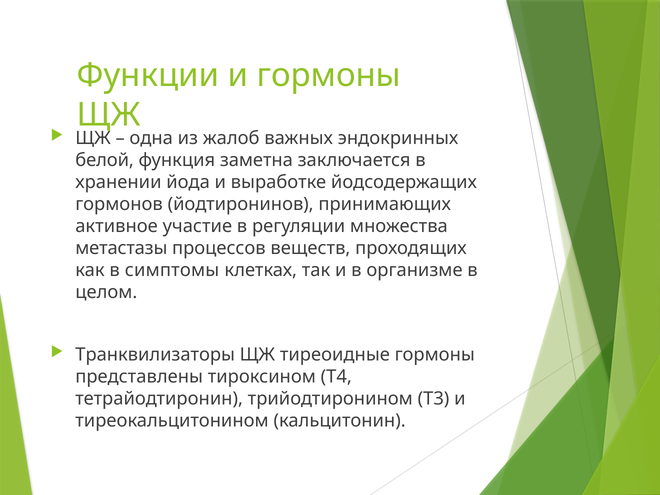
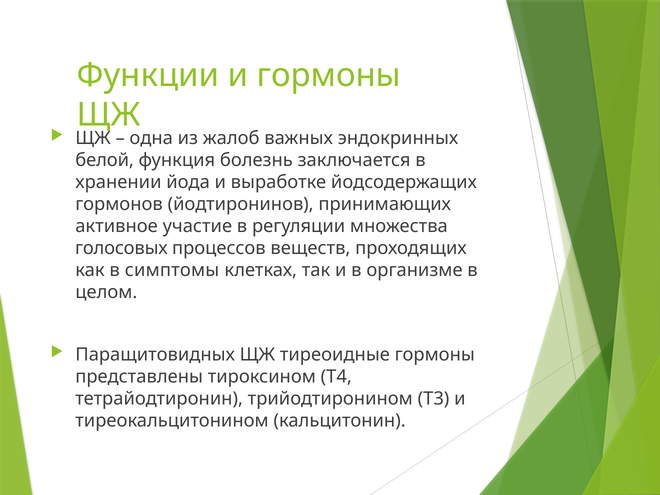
заметна: заметна -> болезнь
метастазы: метастазы -> голосовых
Транквилизаторы: Транквилизаторы -> Паращитовидных
